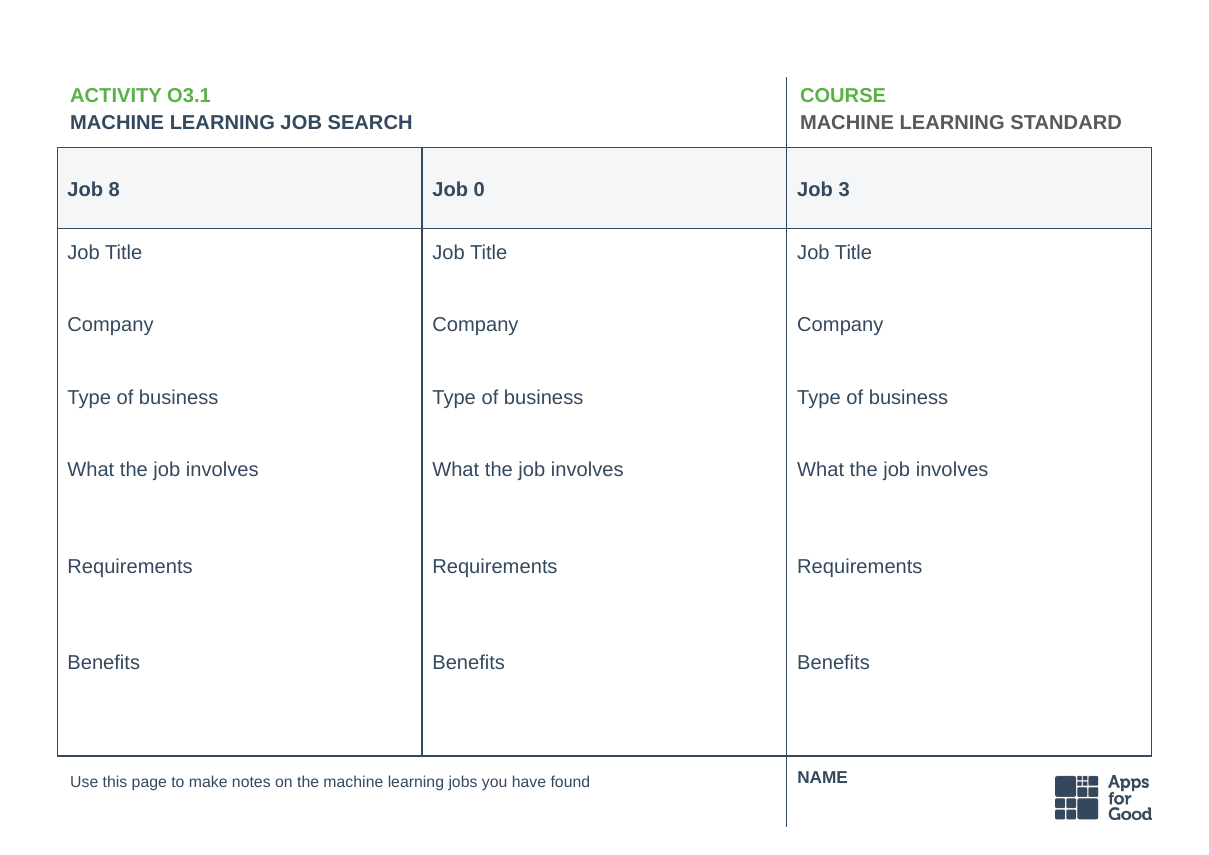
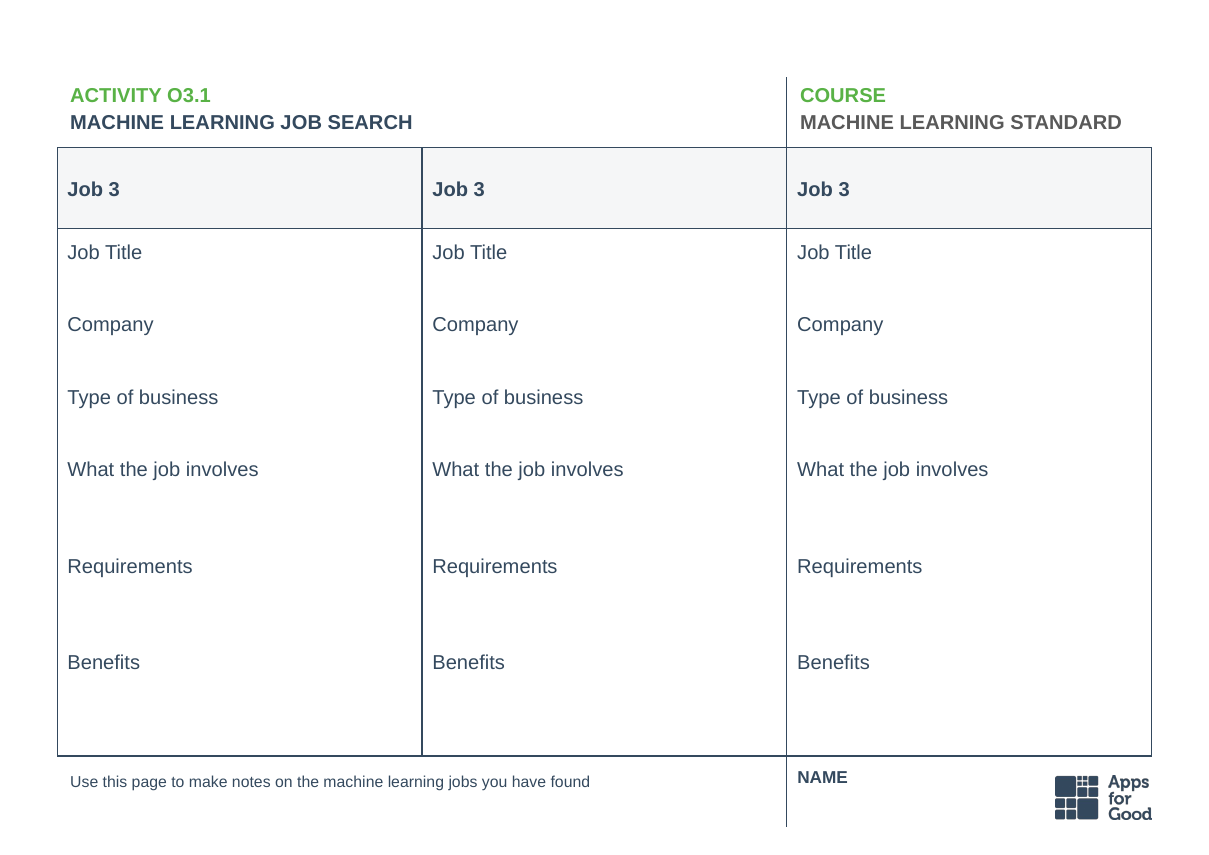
8 at (114, 190): 8 -> 3
0 at (479, 190): 0 -> 3
